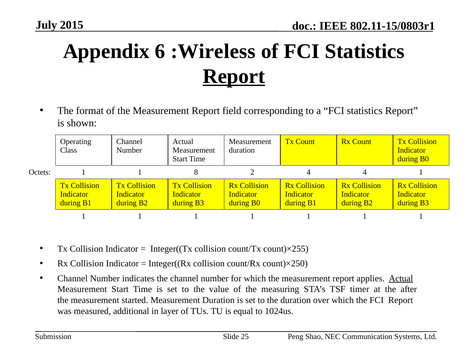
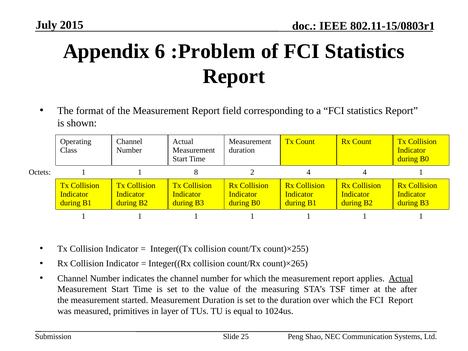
:Wireless: :Wireless -> :Problem
Report at (234, 76) underline: present -> none
count)×250: count)×250 -> count)×265
additional: additional -> primitives
